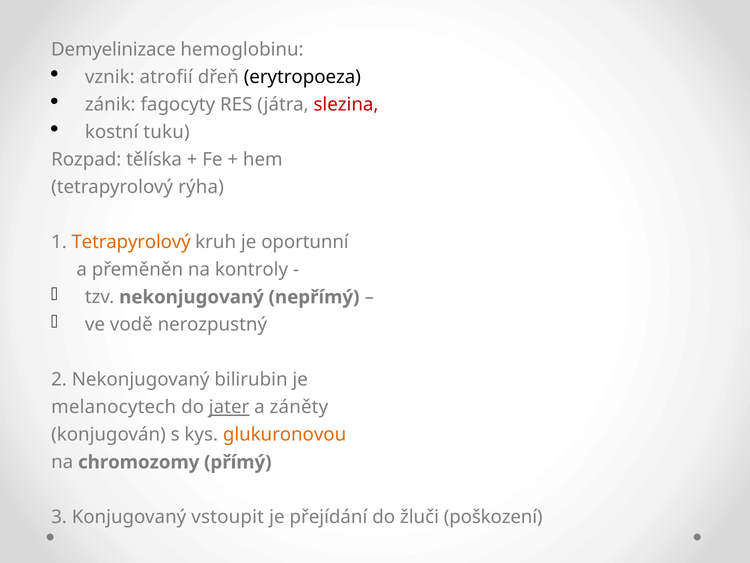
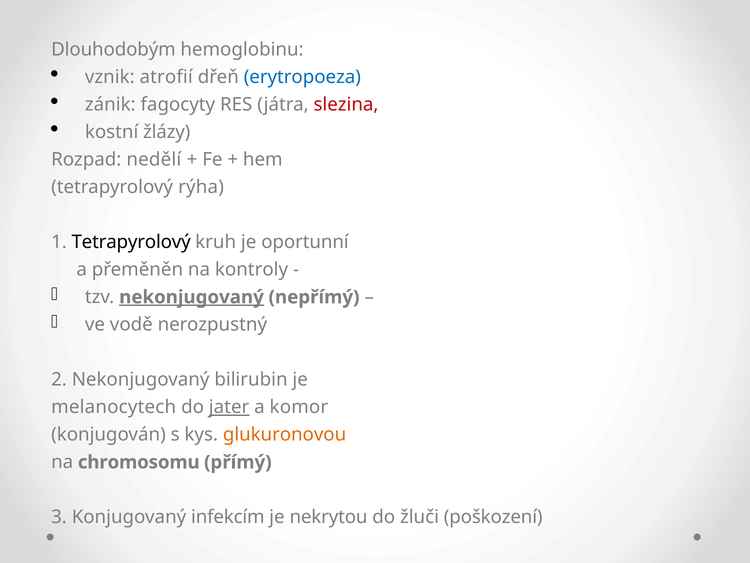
Demyelinizace: Demyelinizace -> Dlouhodobým
erytropoeza colour: black -> blue
tuku: tuku -> žlázy
tělíska: tělíska -> nedělí
Tetrapyrolový at (131, 242) colour: orange -> black
nekonjugovaný at (191, 297) underline: none -> present
záněty: záněty -> komor
chromozomy: chromozomy -> chromosomu
vstoupit: vstoupit -> infekcím
přejídání: přejídání -> nekrytou
